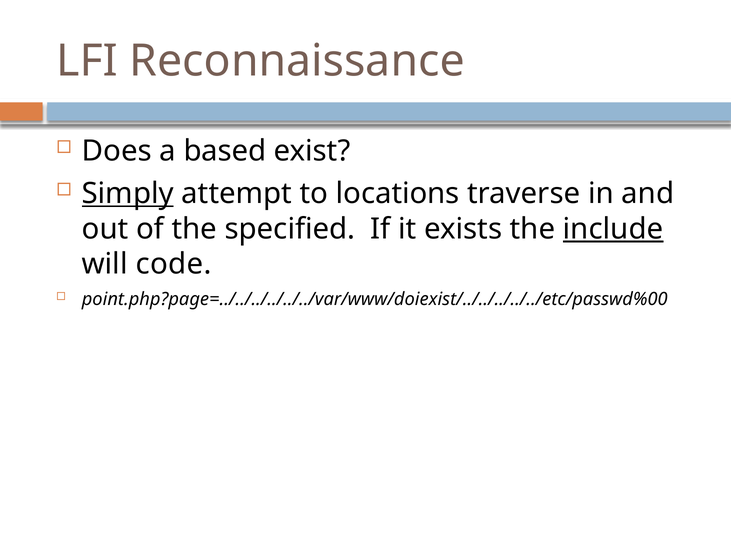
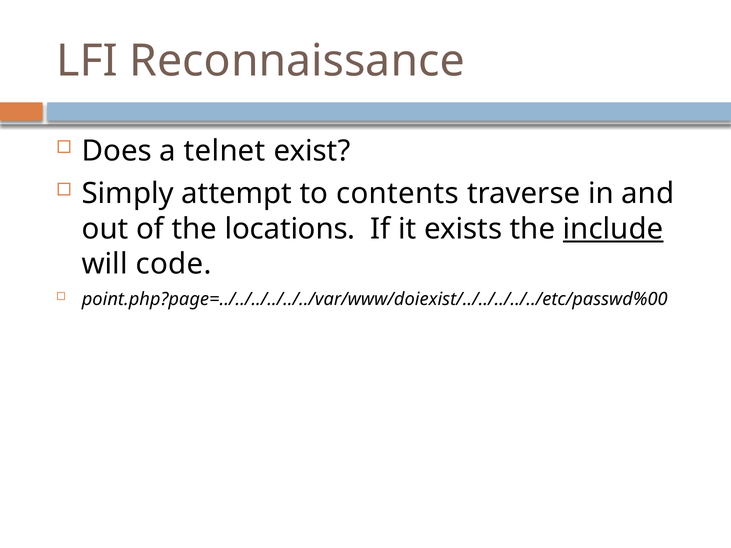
based: based -> telnet
Simply underline: present -> none
locations: locations -> contents
specified: specified -> locations
